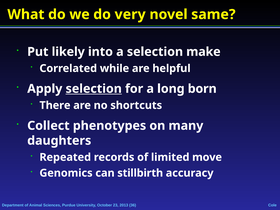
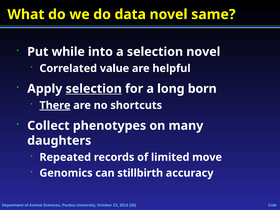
very: very -> data
likely: likely -> while
selection make: make -> novel
while: while -> value
There underline: none -> present
